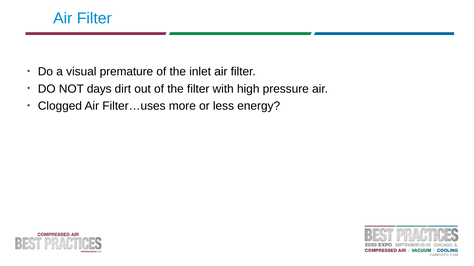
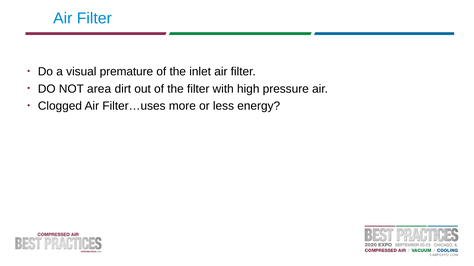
days: days -> area
